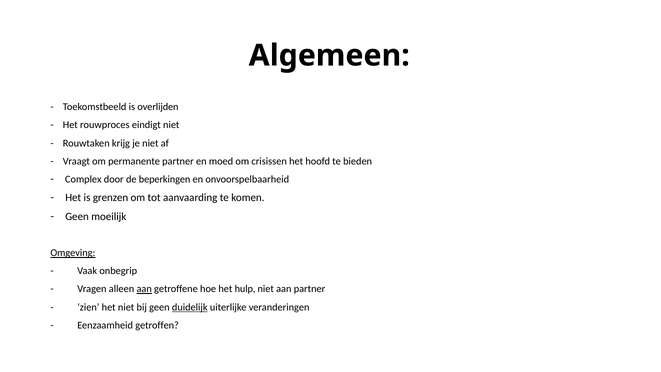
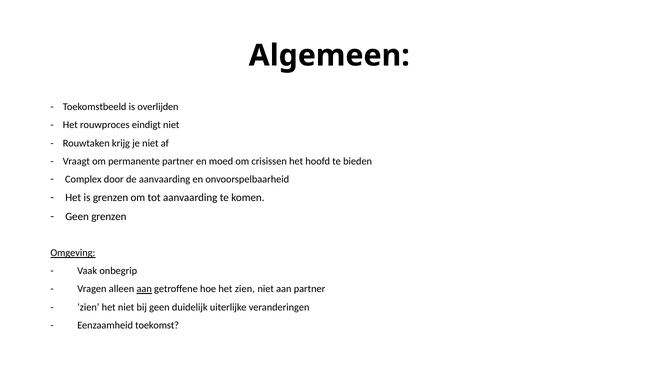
de beperkingen: beperkingen -> aanvaarding
Geen moeilijk: moeilijk -> grenzen
het hulp: hulp -> zien
duidelijk underline: present -> none
getroffen: getroffen -> toekomst
